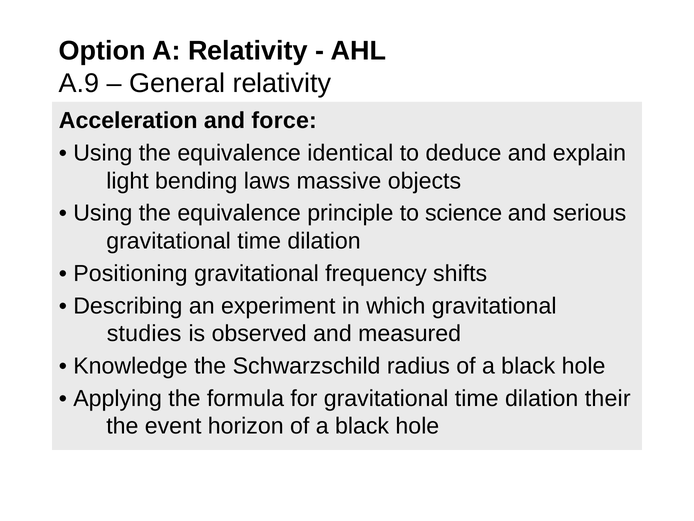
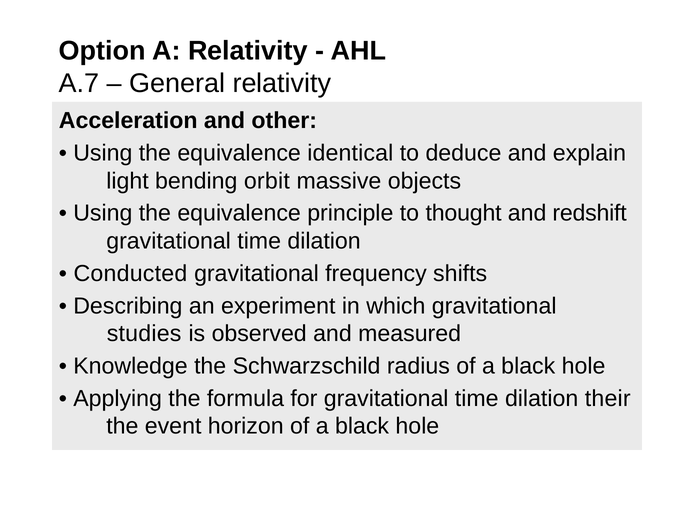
A.9: A.9 -> A.7
force: force -> other
laws: laws -> orbit
science: science -> thought
serious: serious -> redshift
Positioning: Positioning -> Conducted
